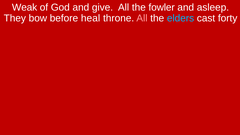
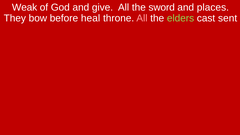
fowler: fowler -> sword
asleep: asleep -> places
elders colour: light blue -> light green
forty: forty -> sent
